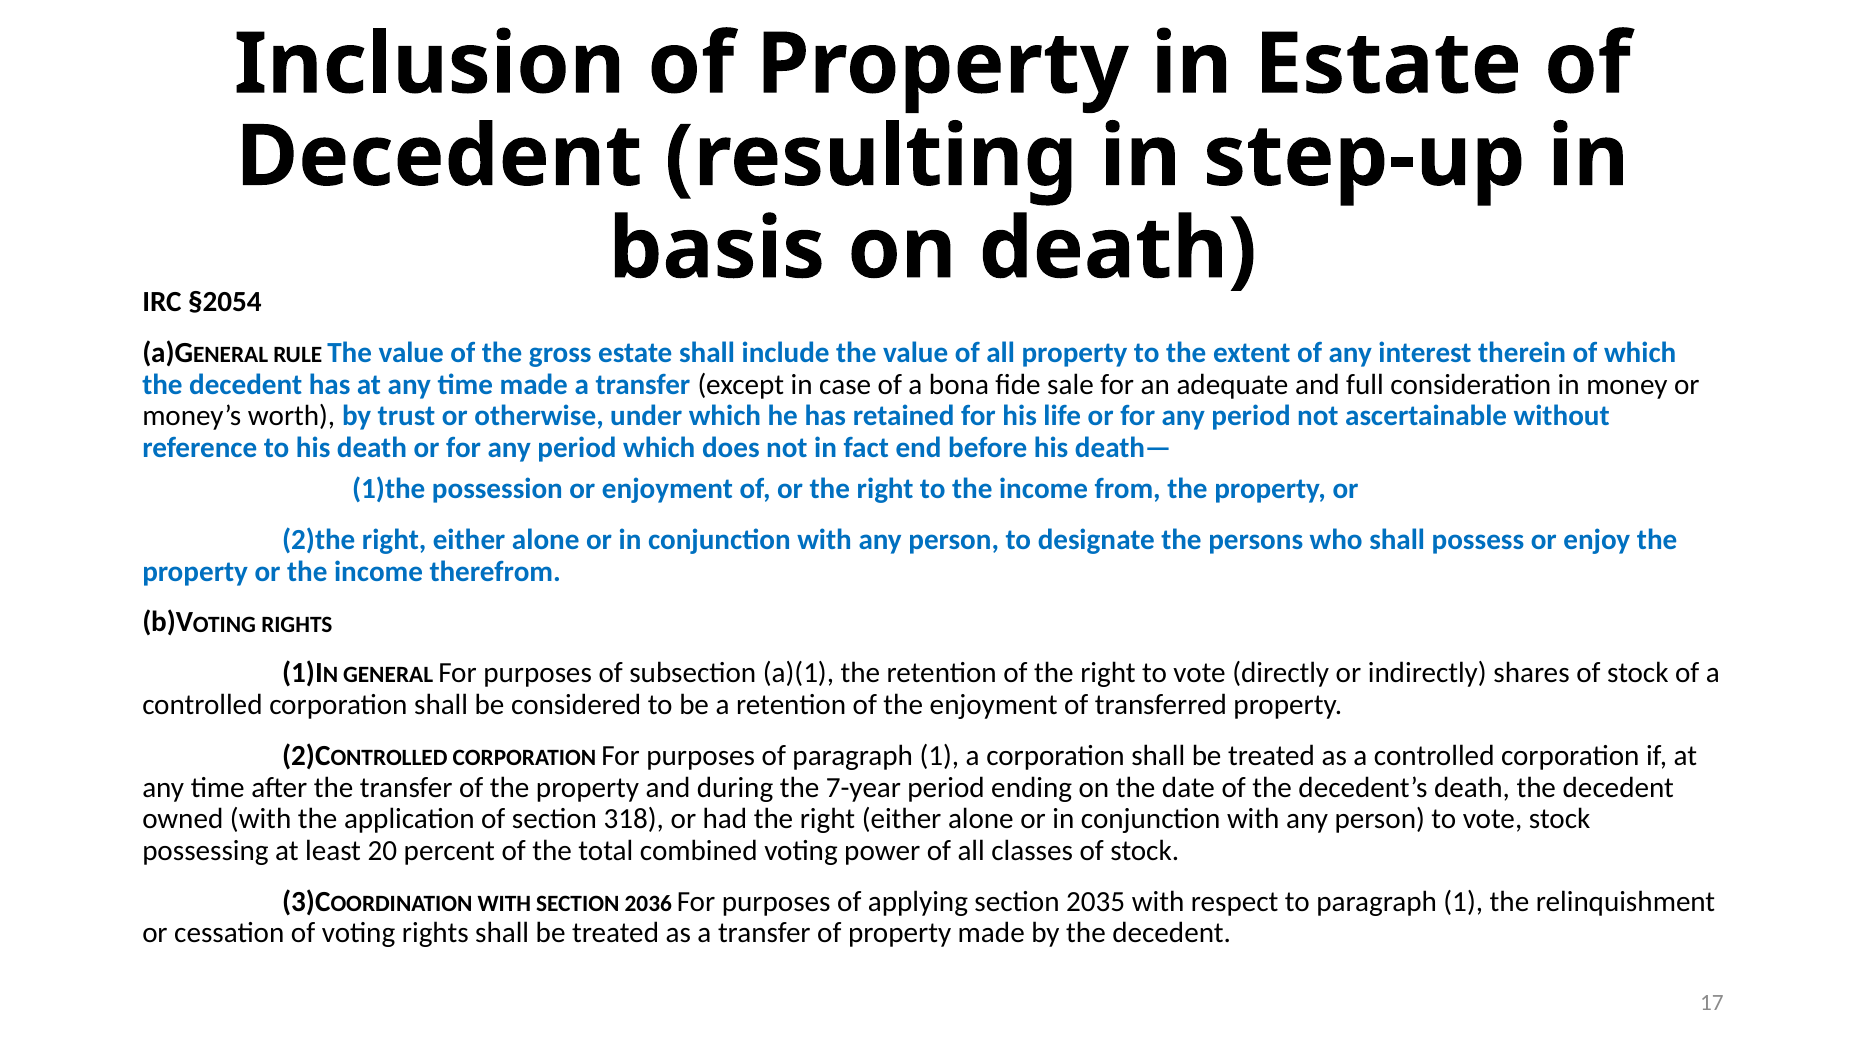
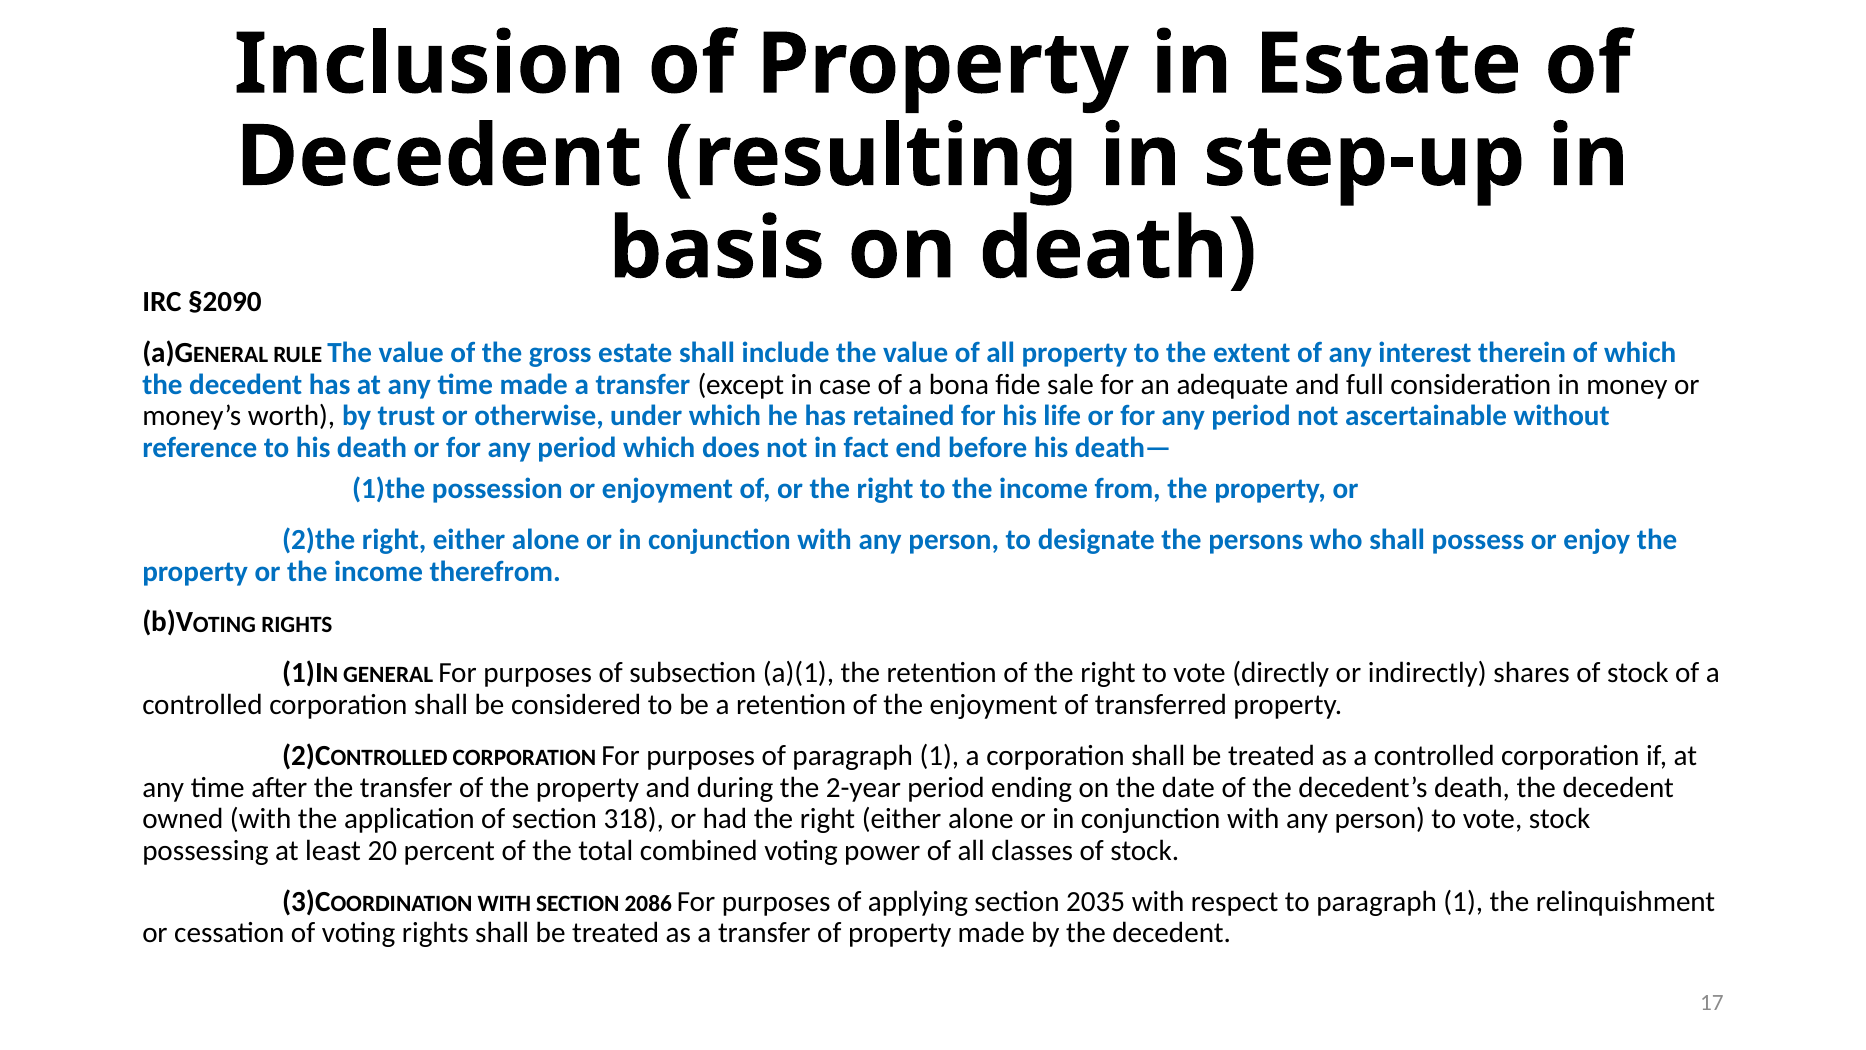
§2054: §2054 -> §2090
7-year: 7-year -> 2-year
2036: 2036 -> 2086
